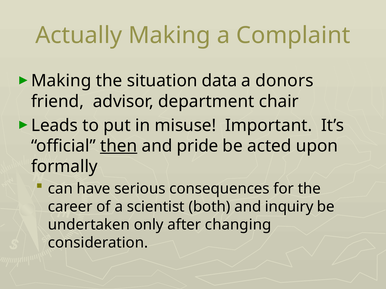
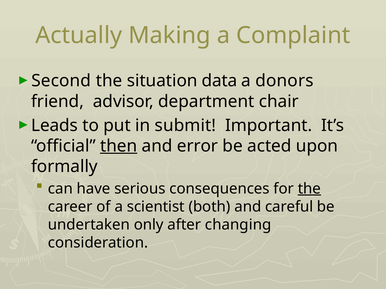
Making at (61, 81): Making -> Second
misuse: misuse -> submit
pride: pride -> error
the at (309, 189) underline: none -> present
inquiry: inquiry -> careful
